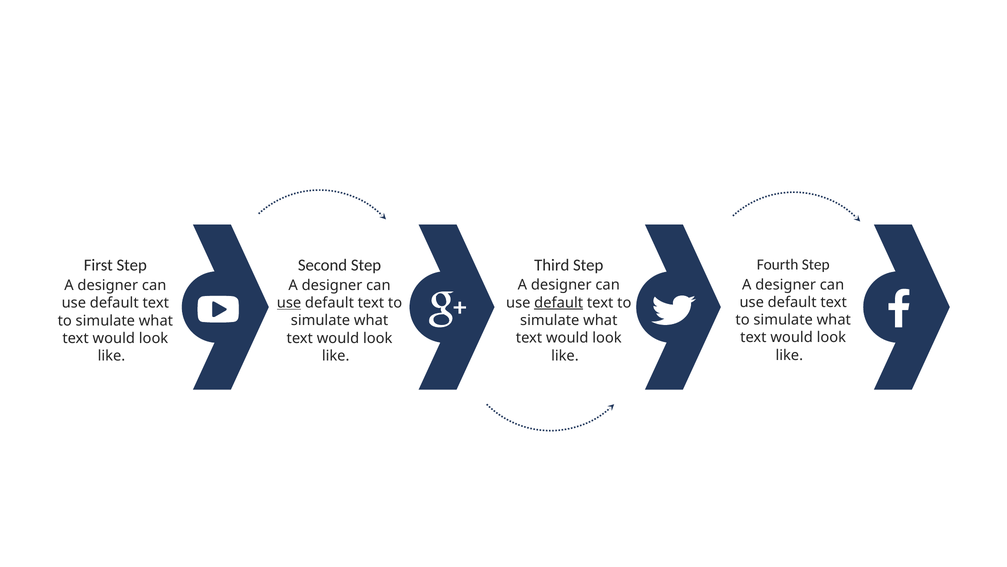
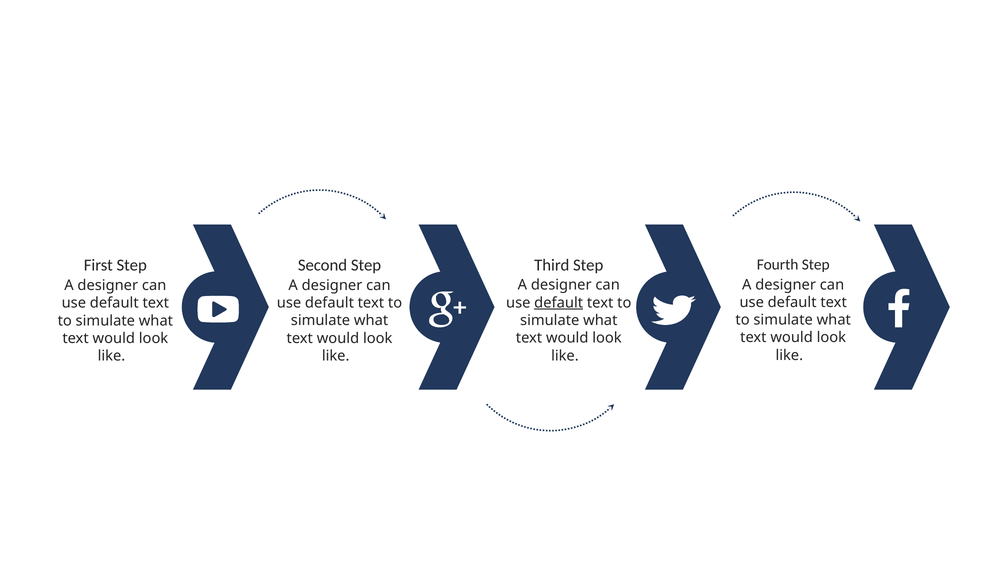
use at (289, 303) underline: present -> none
